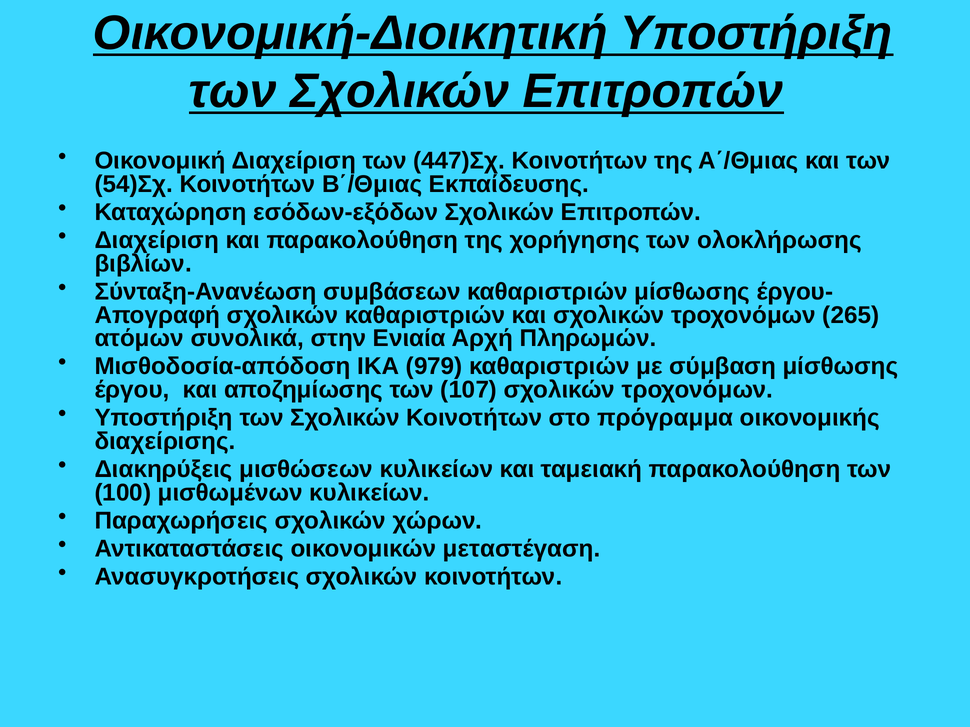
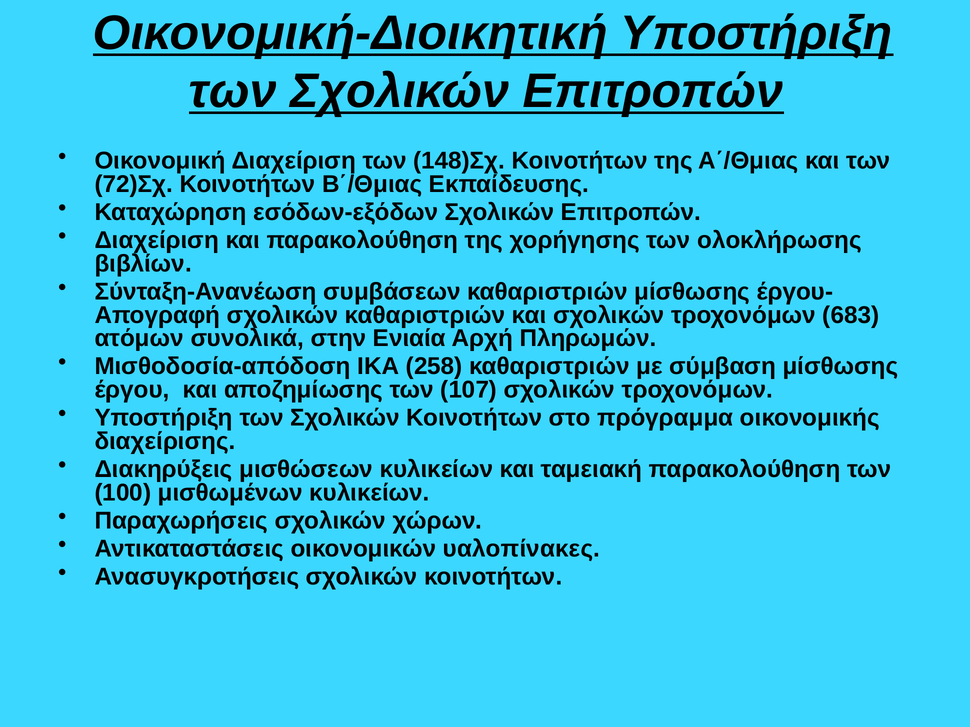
447)Σχ: 447)Σχ -> 148)Σχ
54)Σχ: 54)Σχ -> 72)Σχ
265: 265 -> 683
979: 979 -> 258
μεταστέγαση: μεταστέγαση -> υαλοπίνακες
